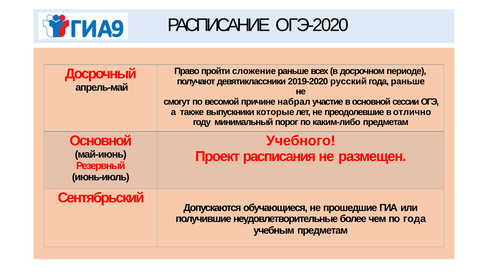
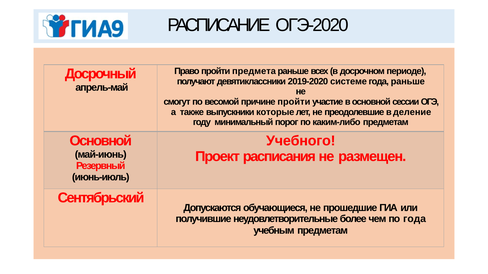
сложение: сложение -> предмета
русский: русский -> системе
причине набрал: набрал -> пройти
отлично: отлично -> деление
